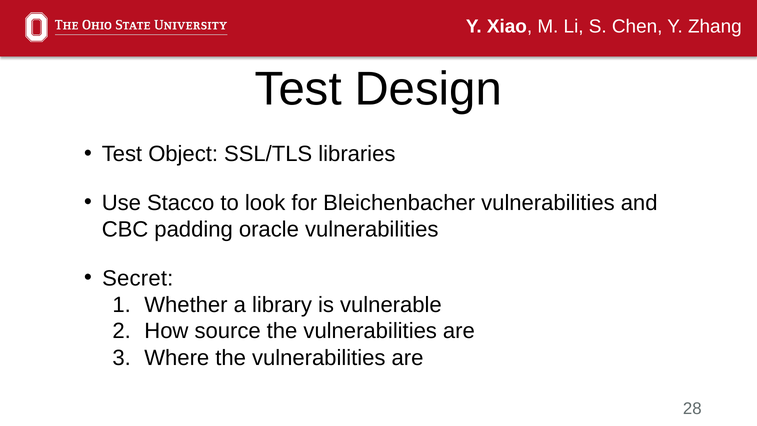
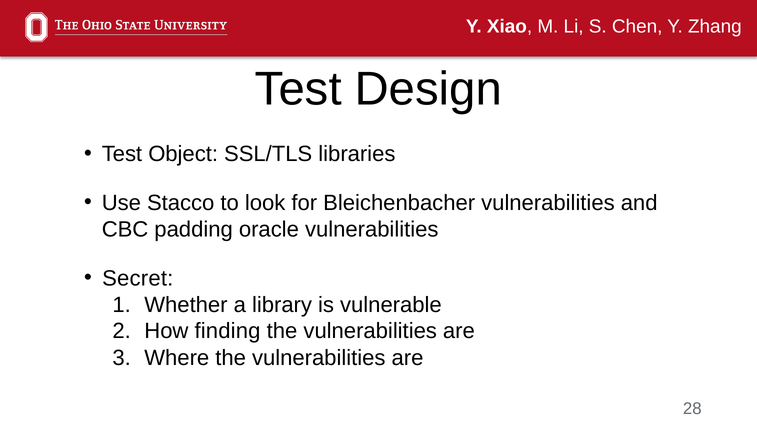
source: source -> finding
